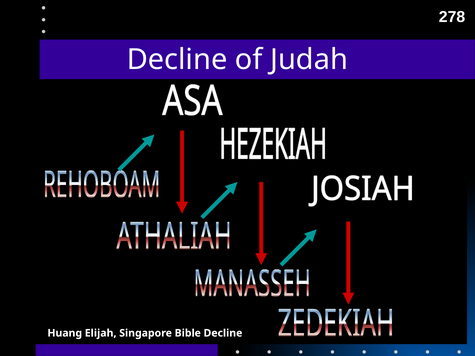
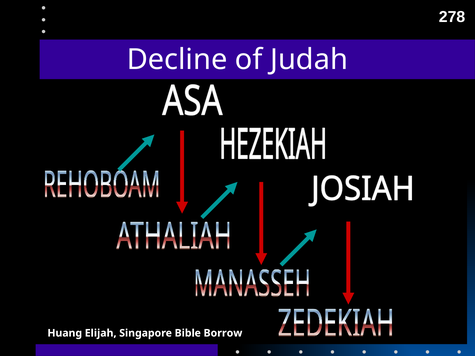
Bible Decline: Decline -> Borrow
